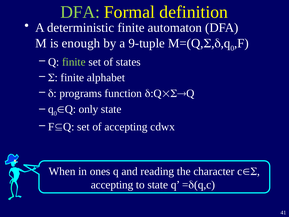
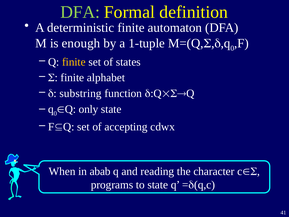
9-tuple: 9-tuple -> 1-tuple
finite at (74, 62) colour: light green -> yellow
programs: programs -> substring
ones: ones -> abab
accepting at (112, 185): accepting -> programs
